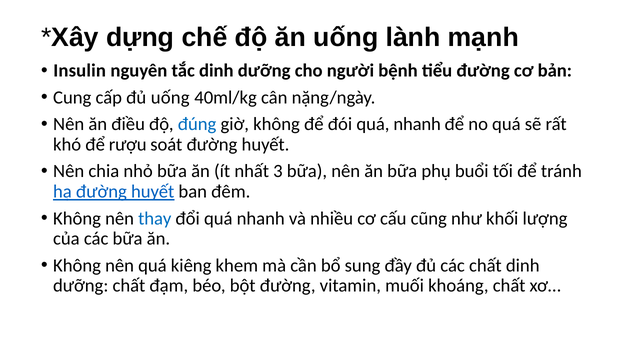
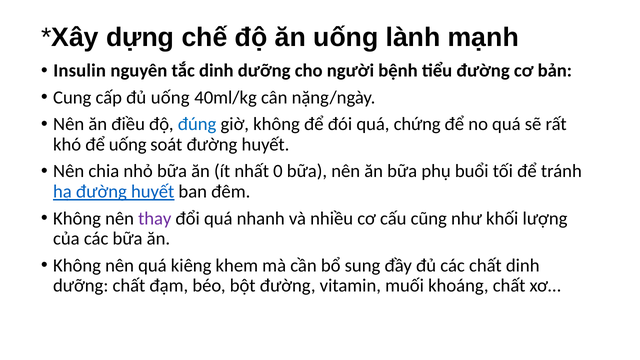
đói quá nhanh: nhanh -> chứng
để rượu: rượu -> uống
3: 3 -> 0
thay colour: blue -> purple
